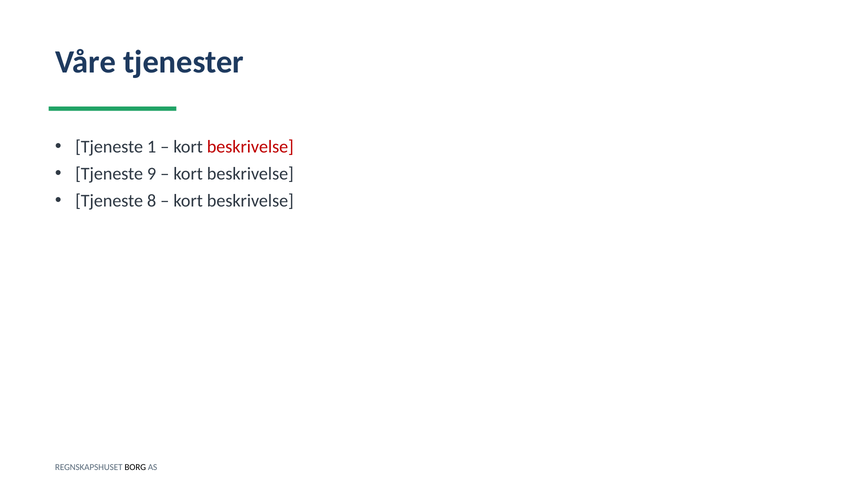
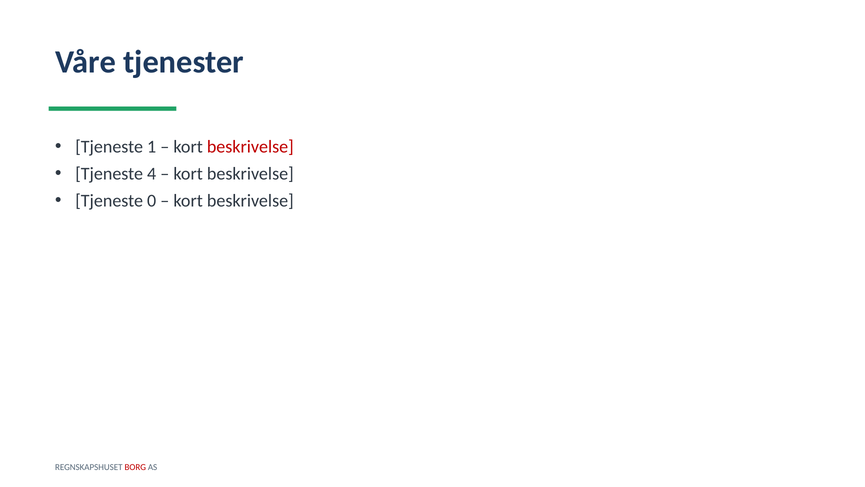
9: 9 -> 4
8: 8 -> 0
BORG colour: black -> red
